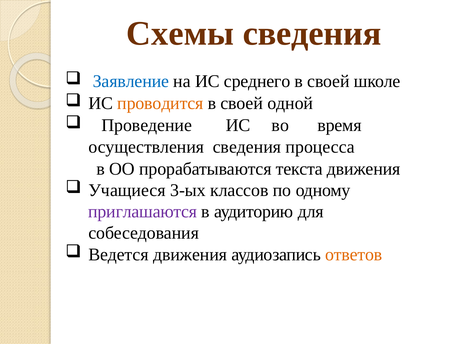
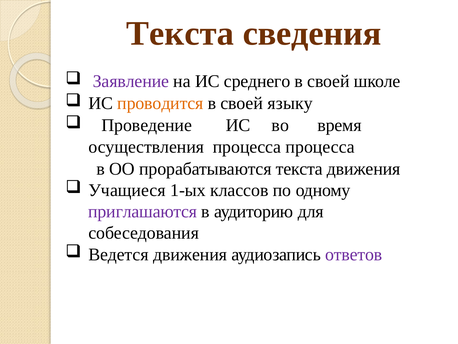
Схемы at (180, 34): Схемы -> Текста
Заявление colour: blue -> purple
одной: одной -> языку
осуществления сведения: сведения -> процесса
3-ых: 3-ых -> 1-ых
ответов colour: orange -> purple
